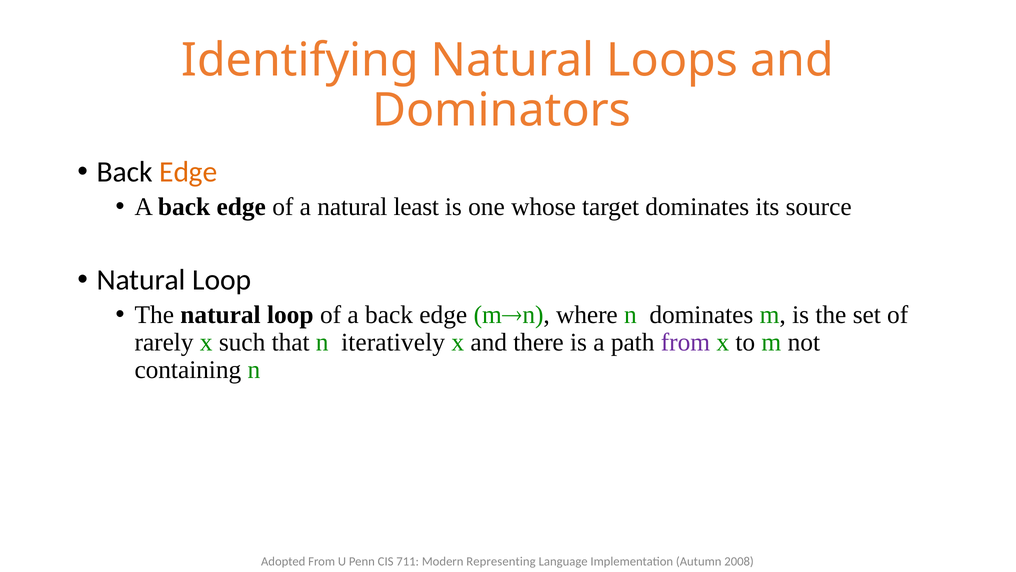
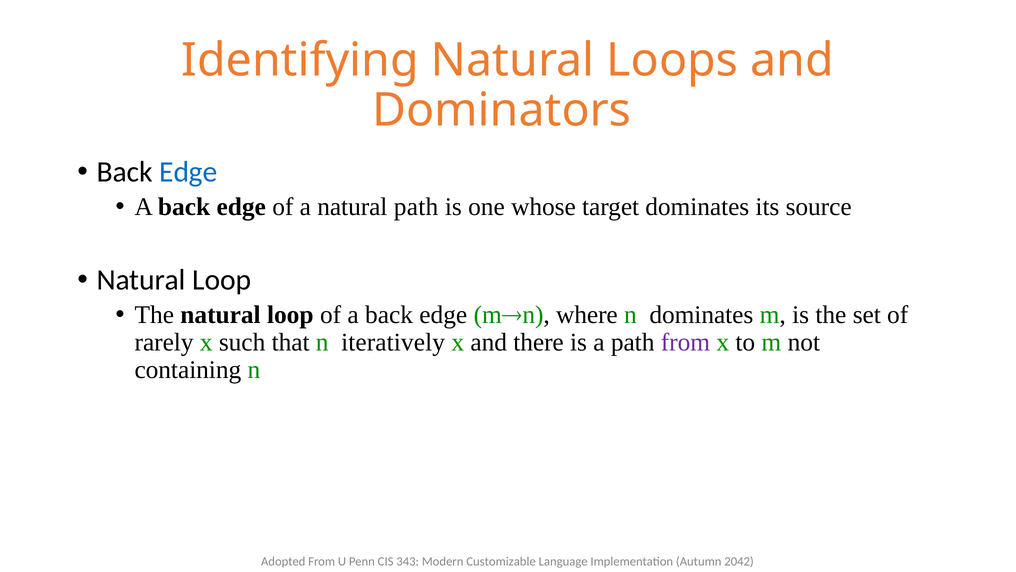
Edge at (188, 172) colour: orange -> blue
natural least: least -> path
711: 711 -> 343
Representing: Representing -> Customizable
2008: 2008 -> 2042
